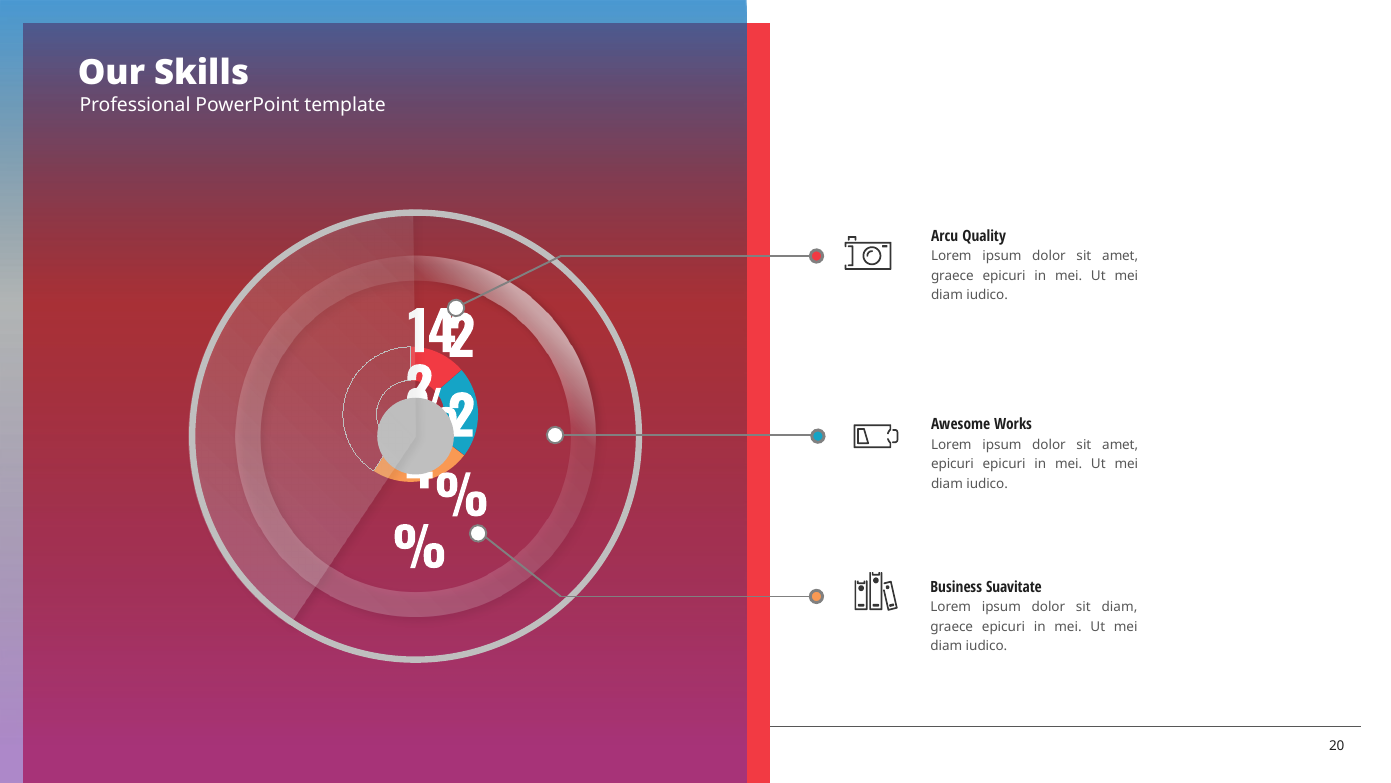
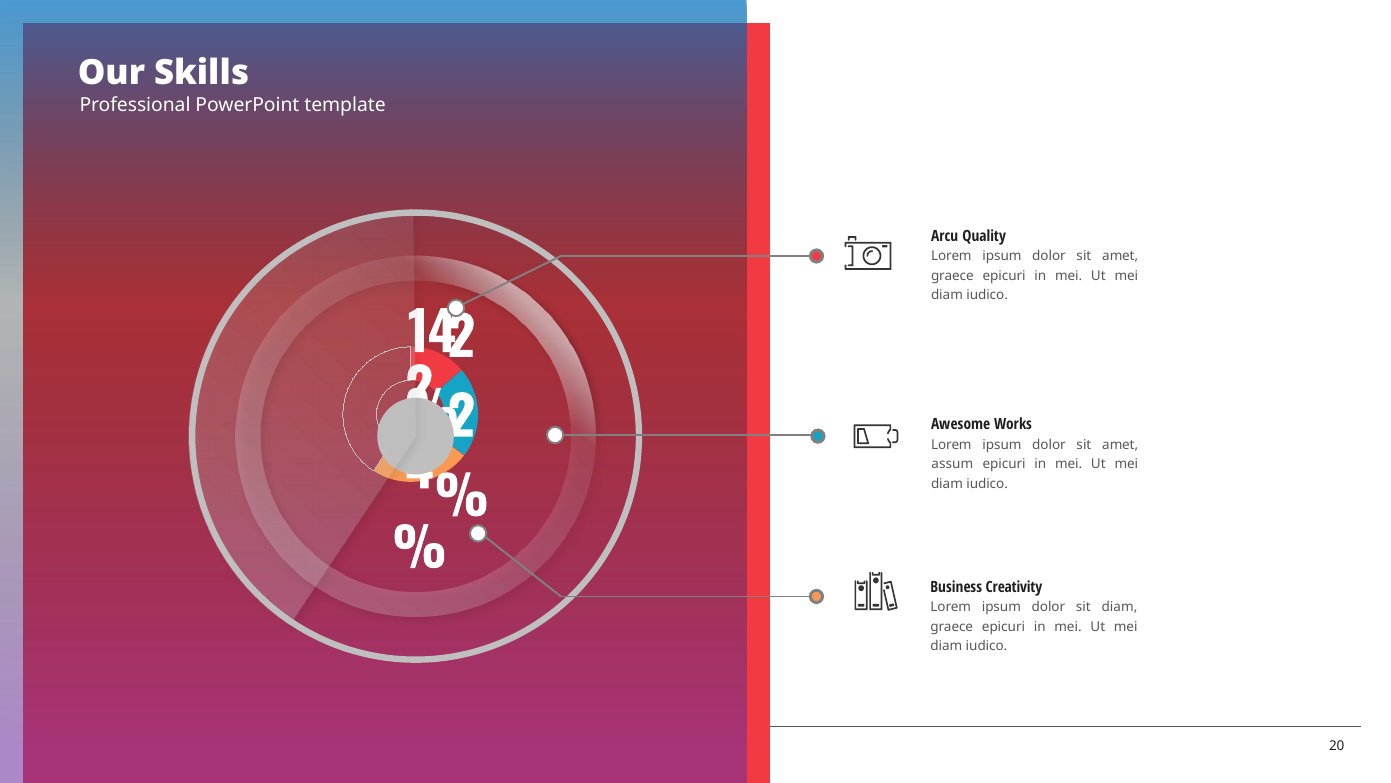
epicuri at (952, 464): epicuri -> assum
Suavitate: Suavitate -> Creativity
